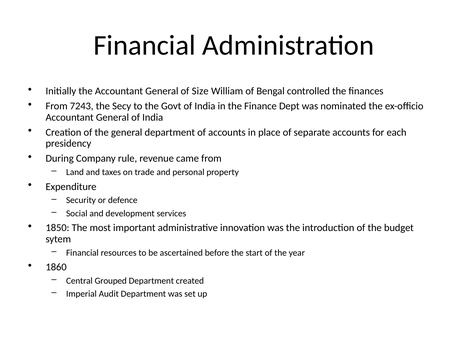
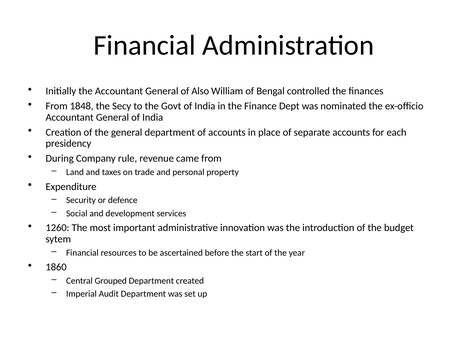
Size: Size -> Also
7243: 7243 -> 1848
1850: 1850 -> 1260
